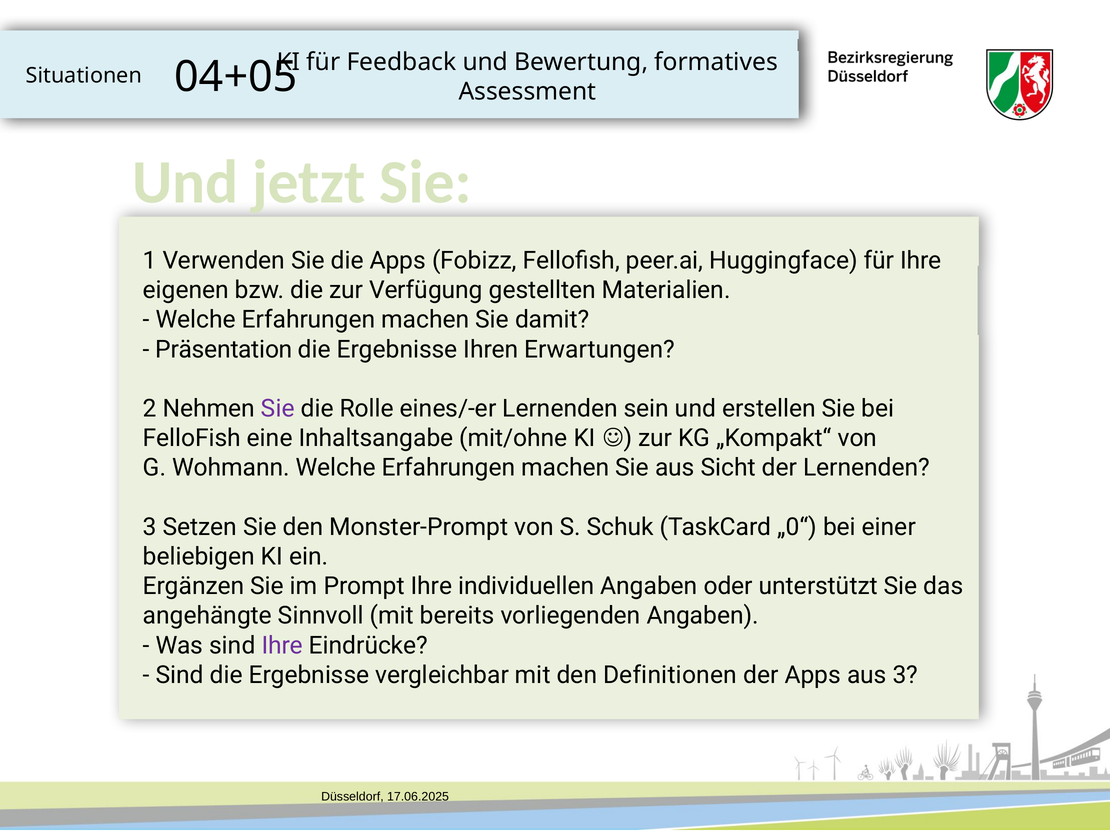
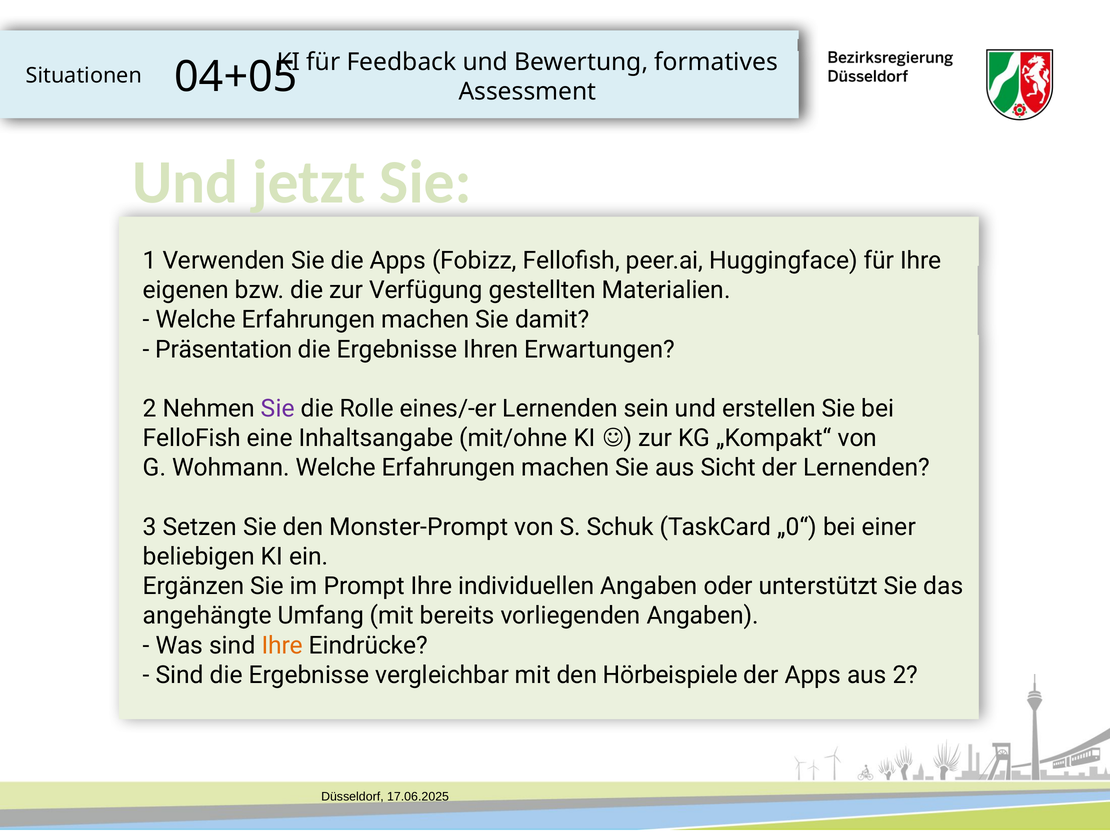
Sinnvoll: Sinnvoll -> Umfang
Ihre at (282, 645) colour: purple -> orange
Definitionen: Definitionen -> Hörbeispiele
aus 3: 3 -> 2
